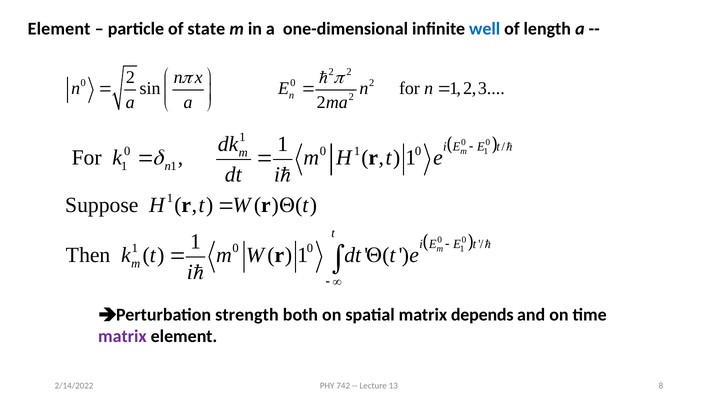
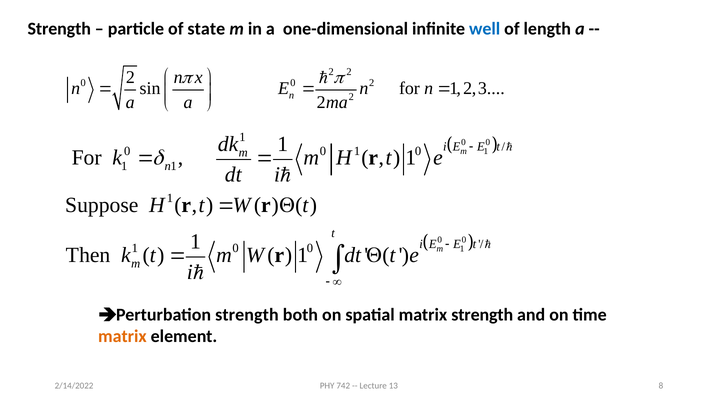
Element at (59, 29): Element -> Strength
matrix depends: depends -> strength
matrix at (122, 336) colour: purple -> orange
